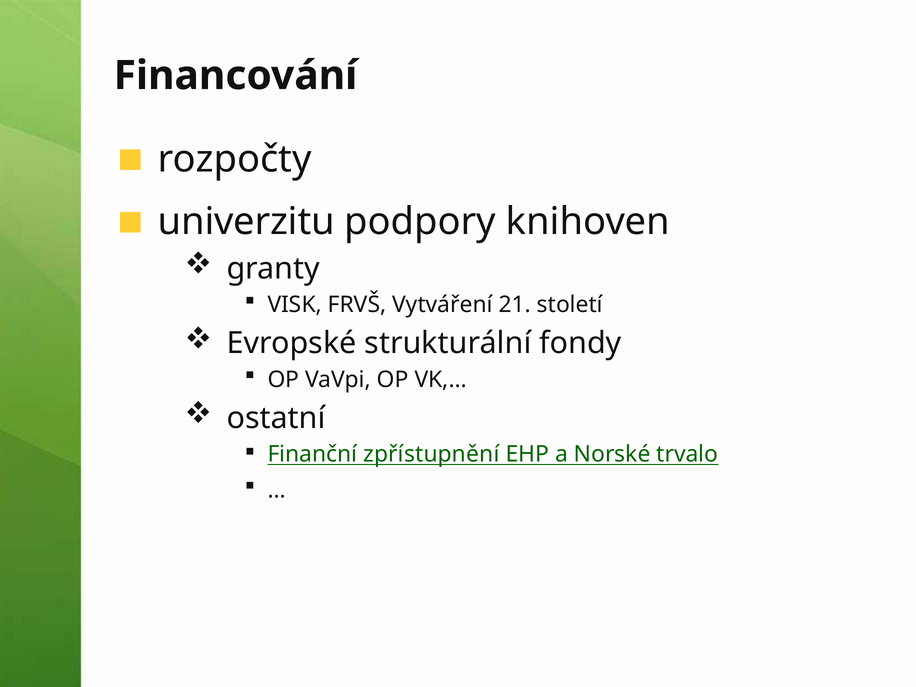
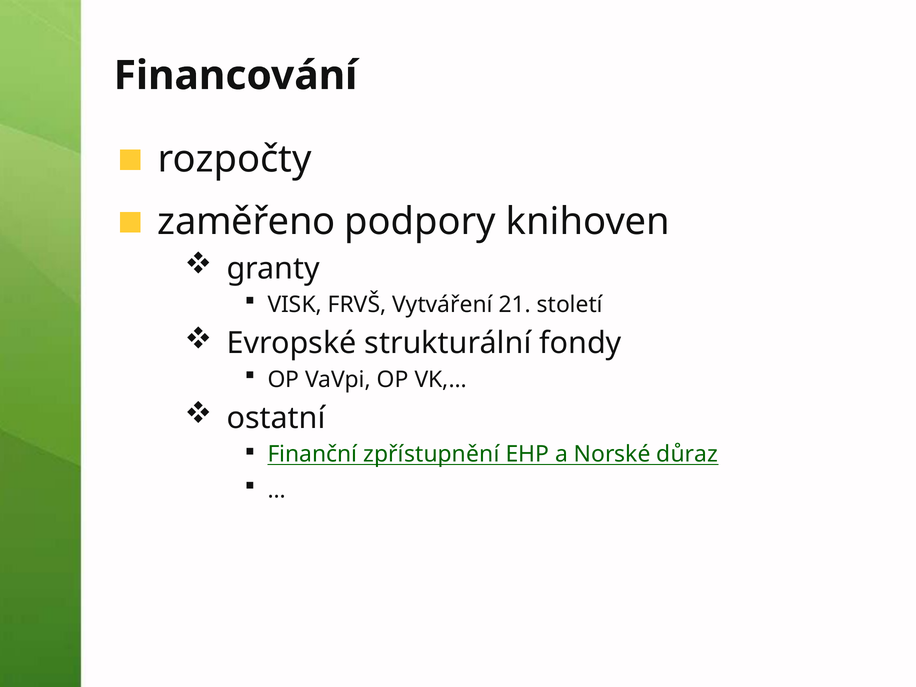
univerzitu: univerzitu -> zaměřeno
trvalo: trvalo -> důraz
